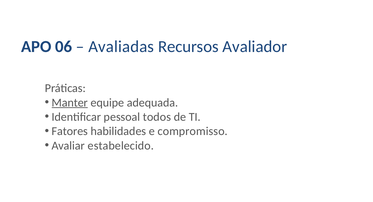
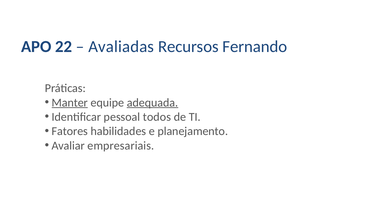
06: 06 -> 22
Avaliador: Avaliador -> Fernando
adequada underline: none -> present
compromisso: compromisso -> planejamento
estabelecido: estabelecido -> empresariais
